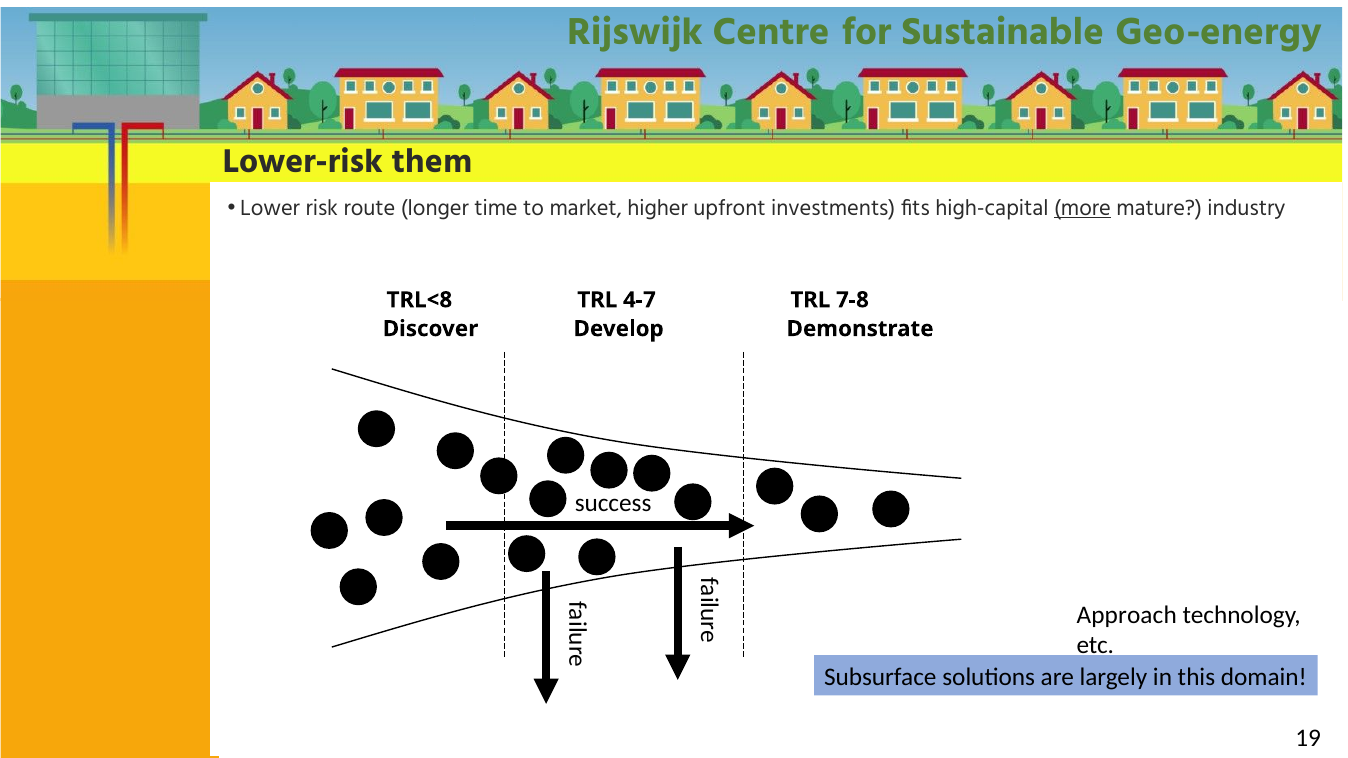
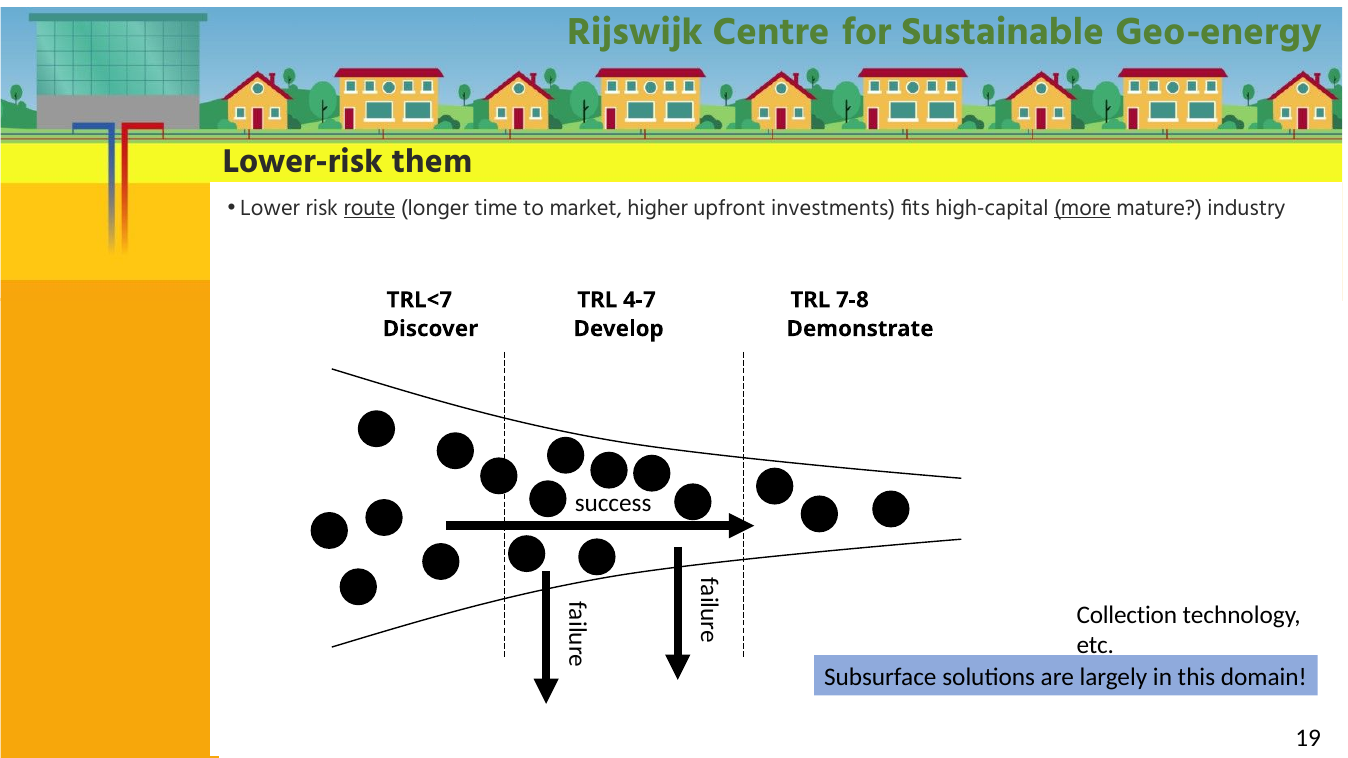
route underline: none -> present
TRL<8: TRL<8 -> TRL<7
Approach: Approach -> Collection
